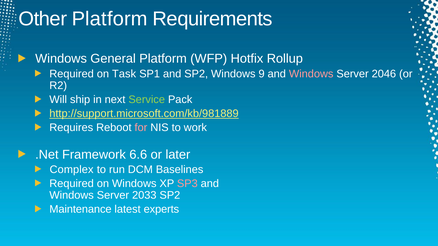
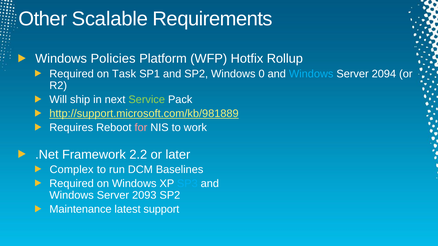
Other Platform: Platform -> Scalable
General: General -> Policies
9: 9 -> 0
Windows at (311, 74) colour: pink -> light blue
2046: 2046 -> 2094
6.6: 6.6 -> 2.2
SP3 colour: pink -> light blue
2033: 2033 -> 2093
experts: experts -> support
